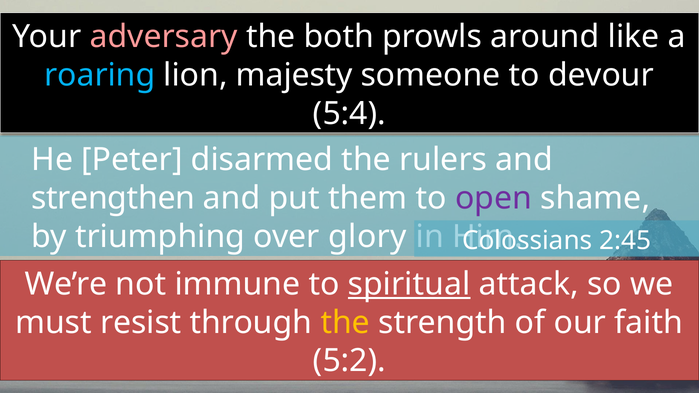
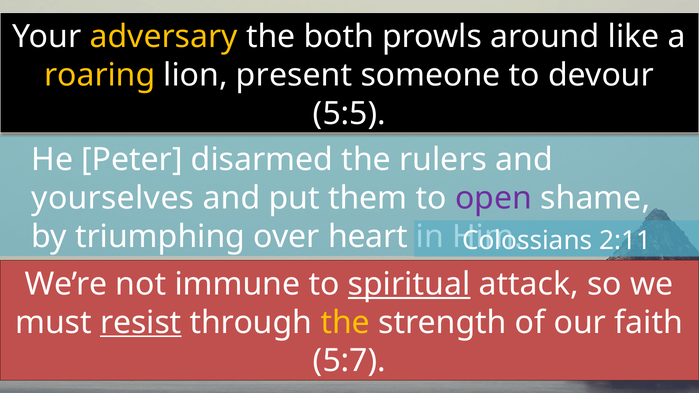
adversary colour: pink -> yellow
roaring colour: light blue -> yellow
majesty: majesty -> present
5:4: 5:4 -> 5:5
strengthen: strengthen -> yourselves
glory: glory -> heart
2:45: 2:45 -> 2:11
resist underline: none -> present
5:2: 5:2 -> 5:7
